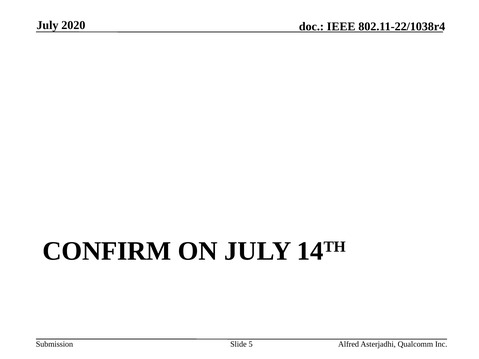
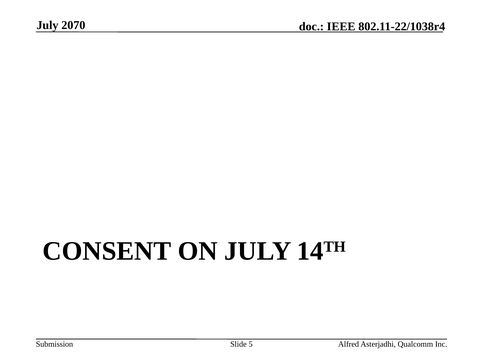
2020: 2020 -> 2070
CONFIRM: CONFIRM -> CONSENT
